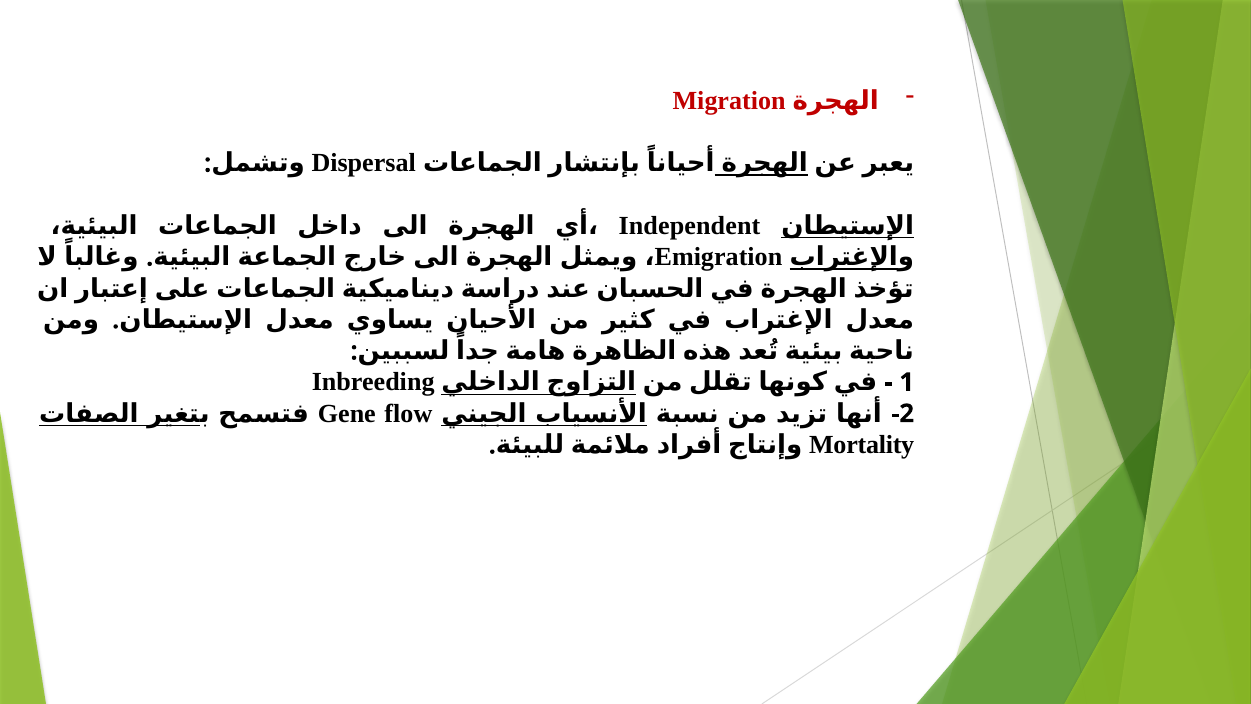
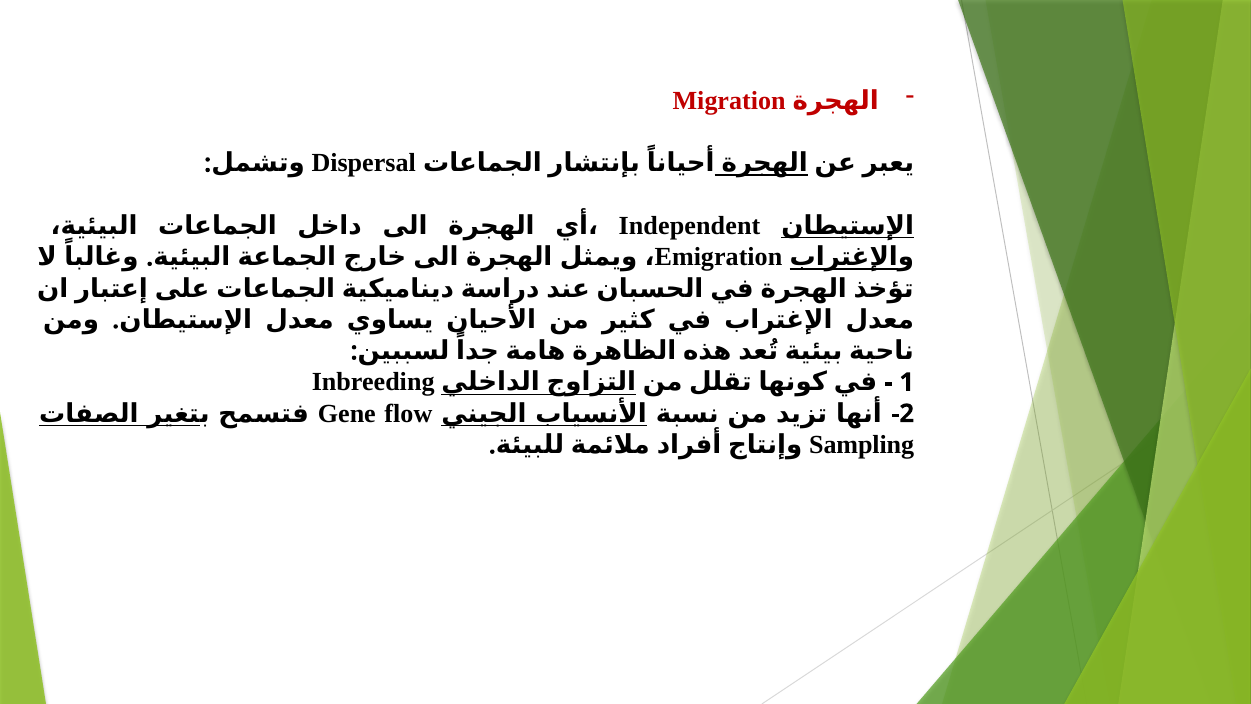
Mortality: Mortality -> Sampling
